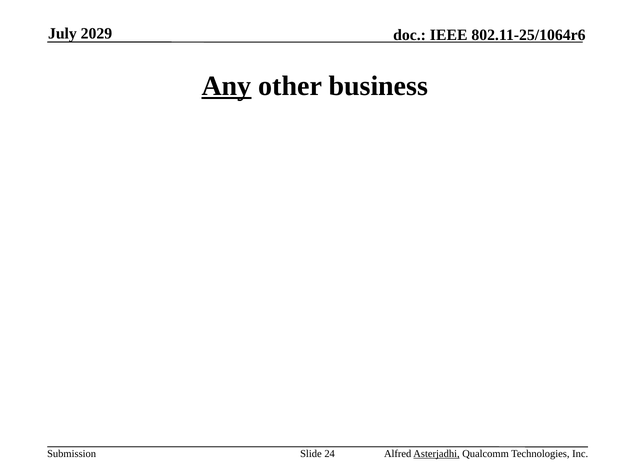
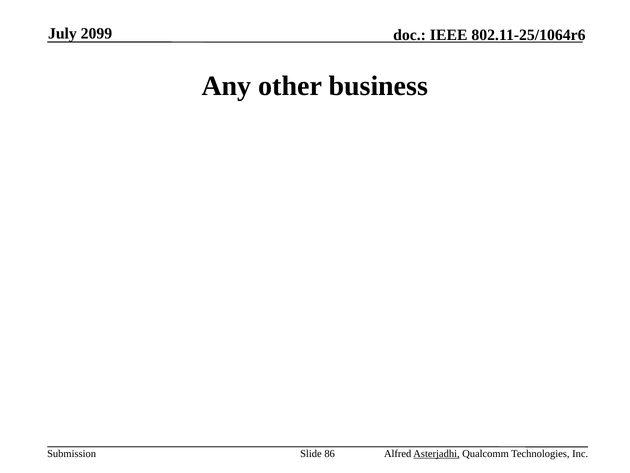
2029: 2029 -> 2099
Any underline: present -> none
24: 24 -> 86
